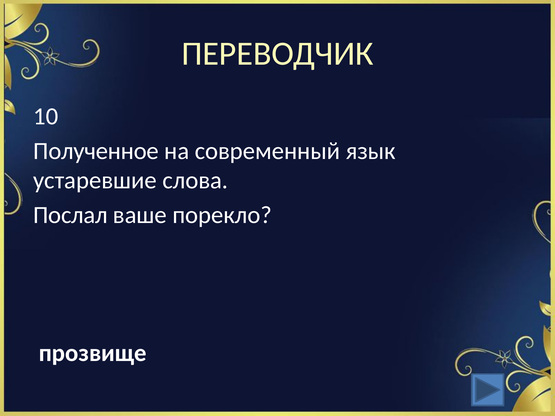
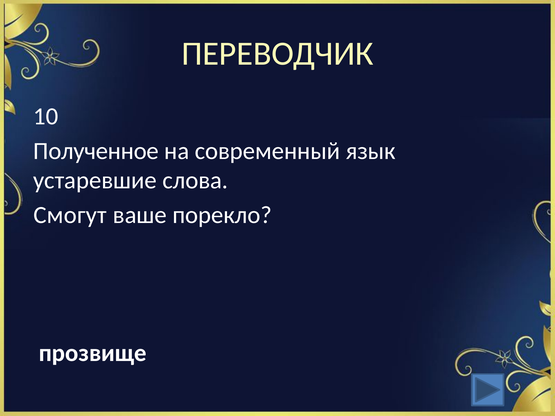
Послал: Послал -> Смогут
